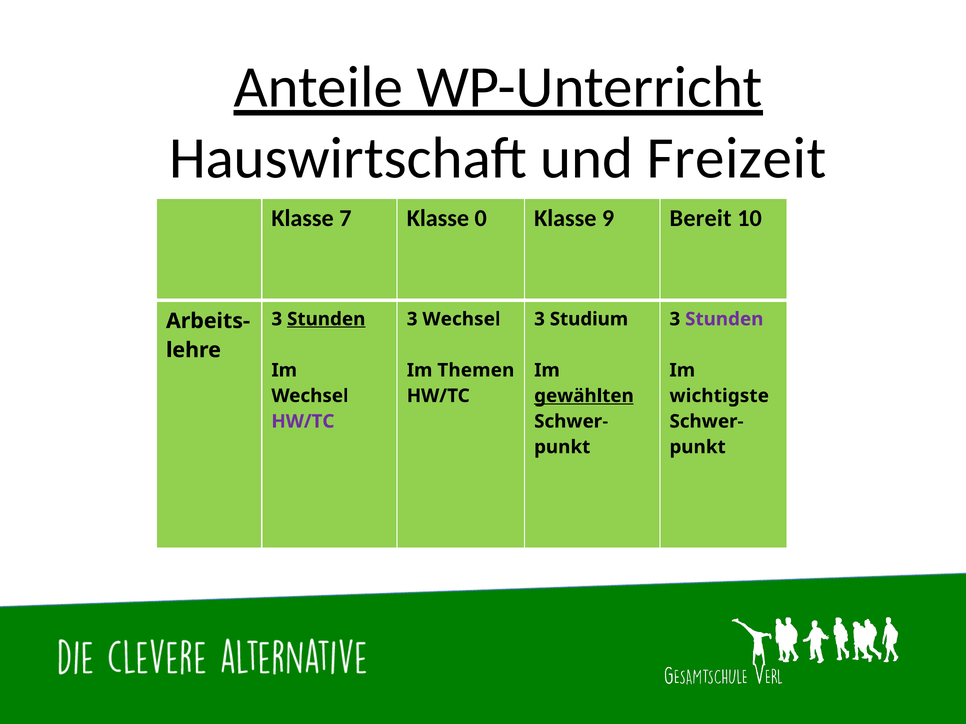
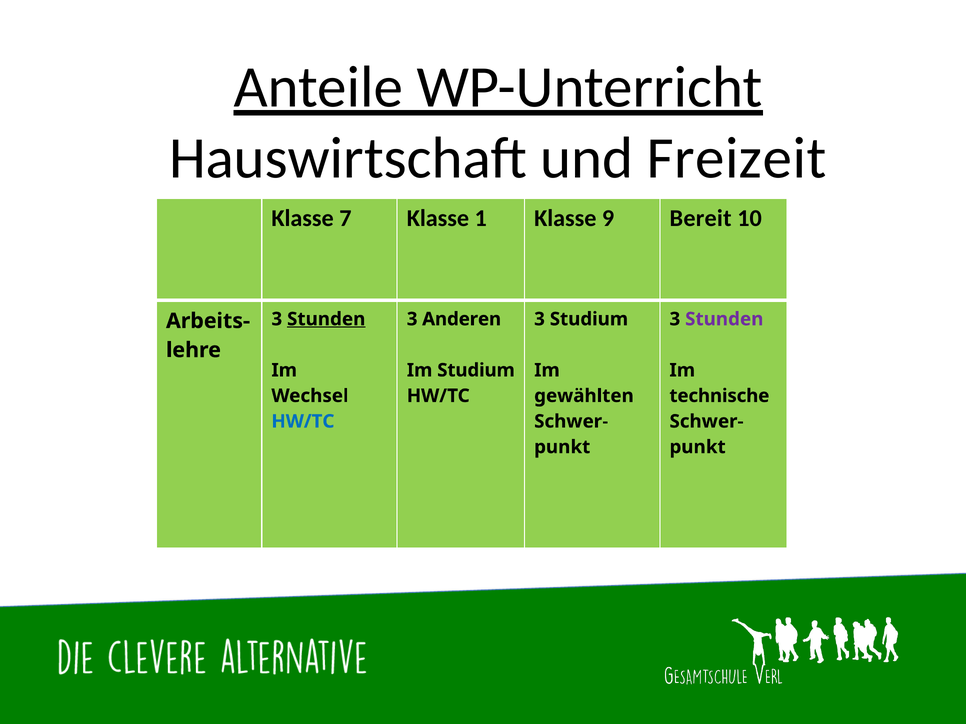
0: 0 -> 1
3 Wechsel: Wechsel -> Anderen
Im Themen: Themen -> Studium
gewählten underline: present -> none
wichtigste: wichtigste -> technische
HW/TC at (303, 422) colour: purple -> blue
